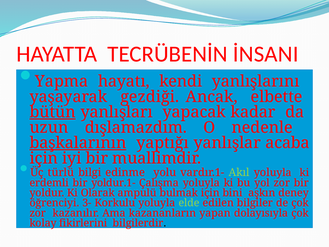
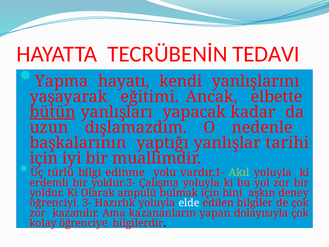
İNSANI: İNSANI -> TEDAVI
gezdiği: gezdiği -> eğitimi
başkalarının underline: present -> none
acaba: acaba -> tarihi
yoldur.1-: yoldur.1- -> yoldur.3-
Korkulu: Korkulu -> Hazırlık
elde colour: light green -> white
fikirlerini: fikirlerini -> öğrenciye
